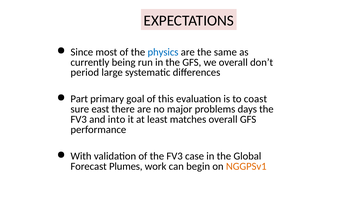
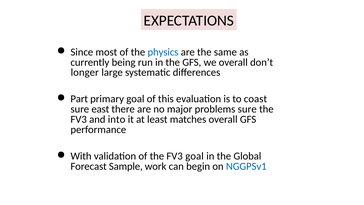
period: period -> longer
problems days: days -> sure
FV3 case: case -> goal
Plumes: Plumes -> Sample
NGGPSv1 colour: orange -> blue
